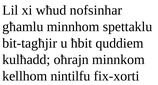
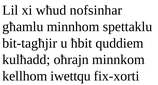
nintilfu: nintilfu -> iwettqu
